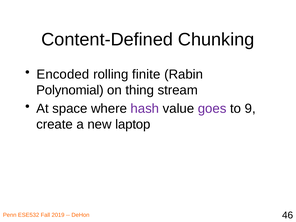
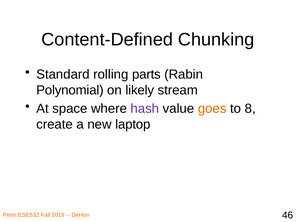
Encoded: Encoded -> Standard
finite: finite -> parts
thing: thing -> likely
goes colour: purple -> orange
9: 9 -> 8
